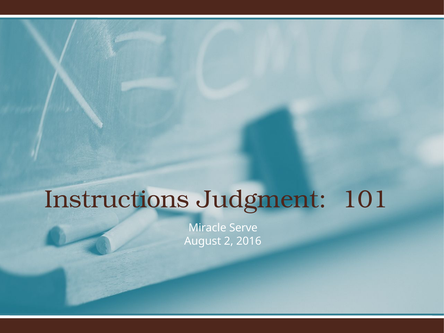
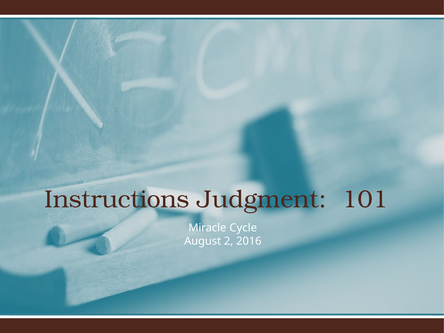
Serve: Serve -> Cycle
